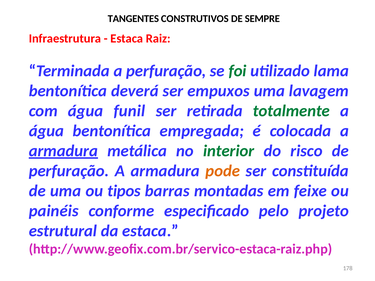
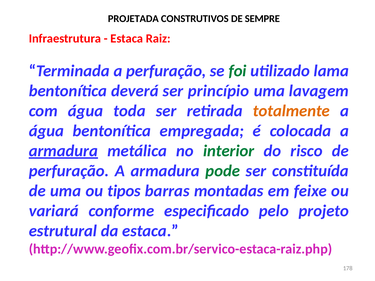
TANGENTES: TANGENTES -> PROJETADA
empuxos: empuxos -> princípio
funil: funil -> toda
totalmente colour: green -> orange
pode colour: orange -> green
painéis: painéis -> variará
